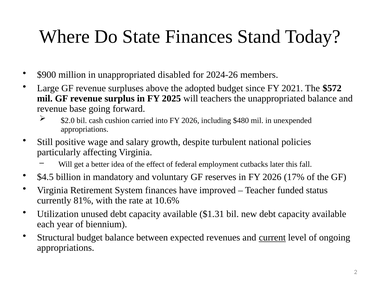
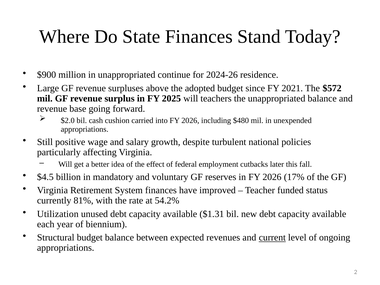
disabled: disabled -> continue
members: members -> residence
10.6%: 10.6% -> 54.2%
